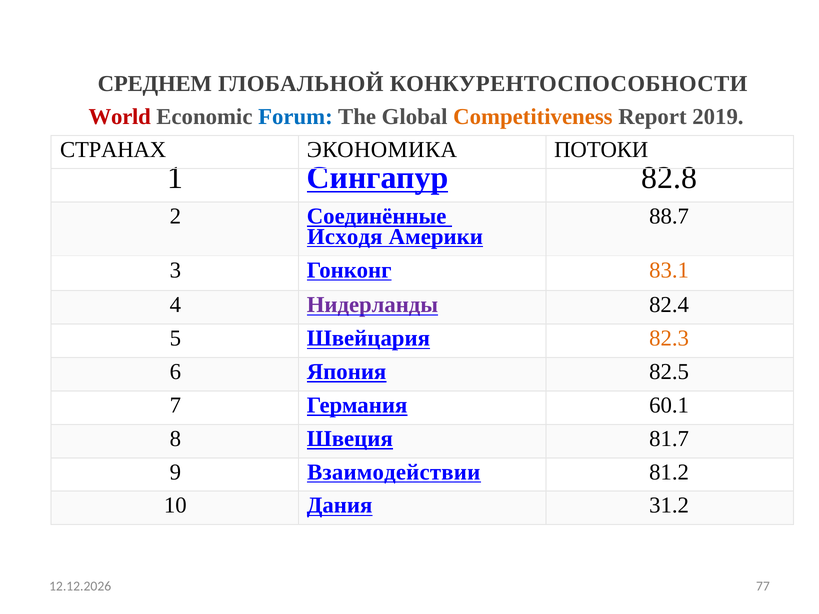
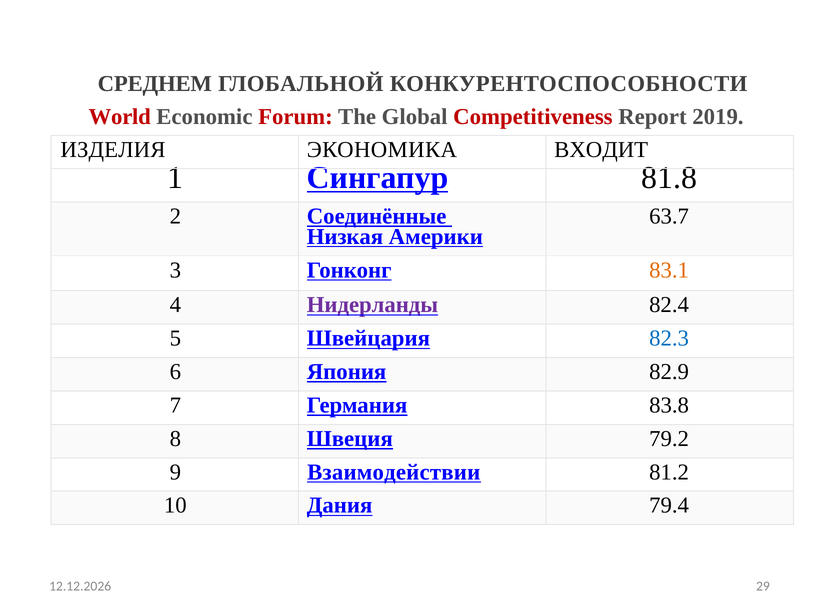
Forum colour: blue -> red
Competitiveness colour: orange -> red
СТРАНАХ: СТРАНАХ -> ИЗДЕЛИЯ
ПОТОКИ: ПОТОКИ -> ВХОДИТ
82.8: 82.8 -> 81.8
88.7: 88.7 -> 63.7
Исходя: Исходя -> Низкая
82.3 colour: orange -> blue
82.5: 82.5 -> 82.9
60.1: 60.1 -> 83.8
81.7: 81.7 -> 79.2
31.2: 31.2 -> 79.4
77: 77 -> 29
